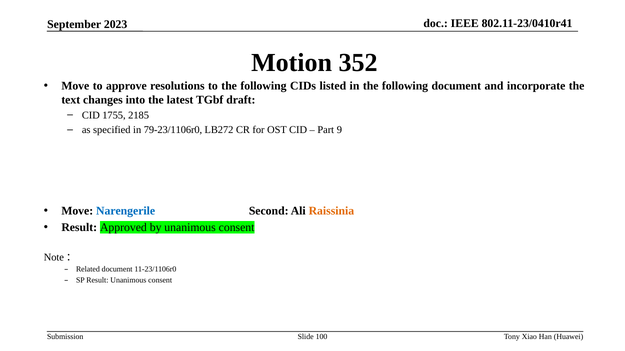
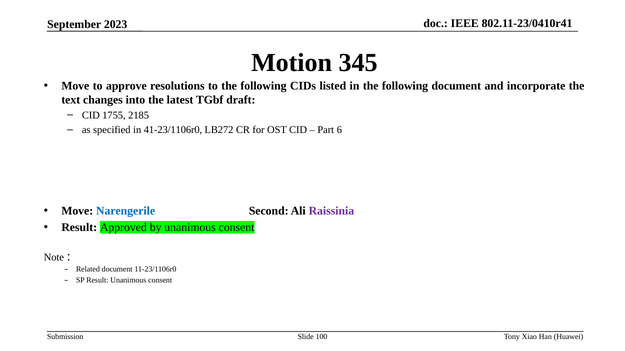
352: 352 -> 345
79-23/1106r0: 79-23/1106r0 -> 41-23/1106r0
9: 9 -> 6
Raissinia colour: orange -> purple
